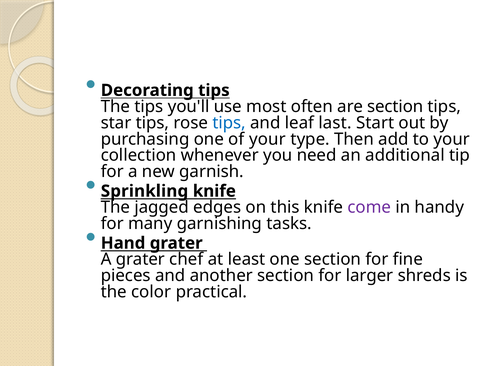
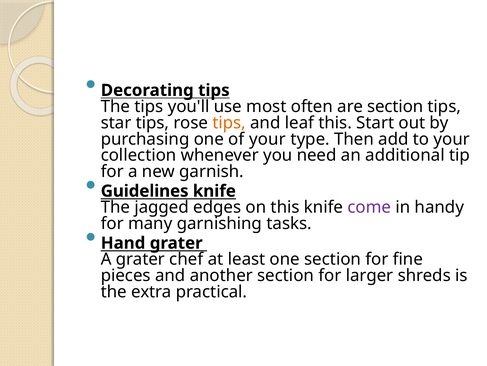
tips at (229, 123) colour: blue -> orange
leaf last: last -> this
Sprinkling: Sprinkling -> Guidelines
color: color -> extra
